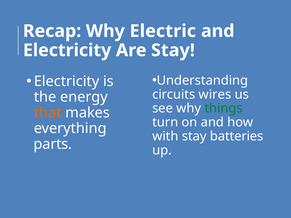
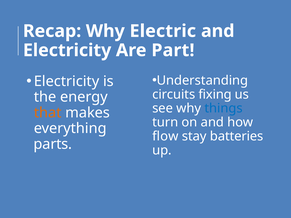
Are Stay: Stay -> Part
wires: wires -> fixing
things colour: green -> blue
with: with -> flow
